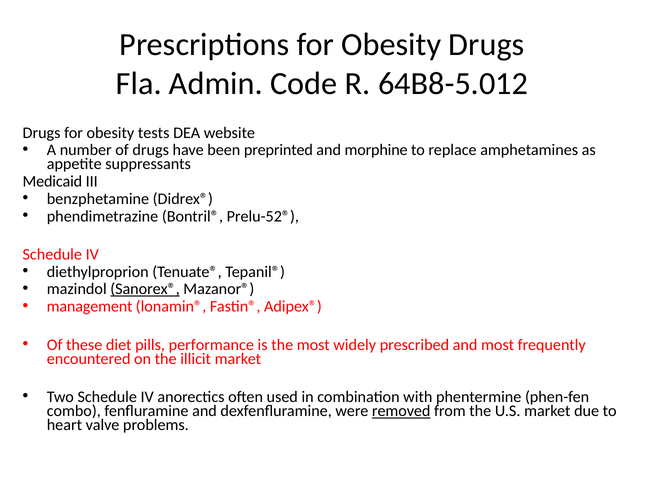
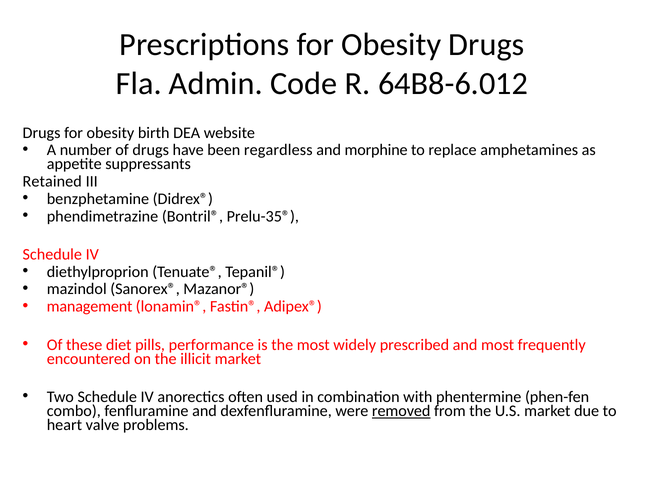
64B8-5.012: 64B8-5.012 -> 64B8-6.012
tests: tests -> birth
preprinted: preprinted -> regardless
Medicaid: Medicaid -> Retained
Prelu-52®: Prelu-52® -> Prelu-35®
Sanorex® underline: present -> none
